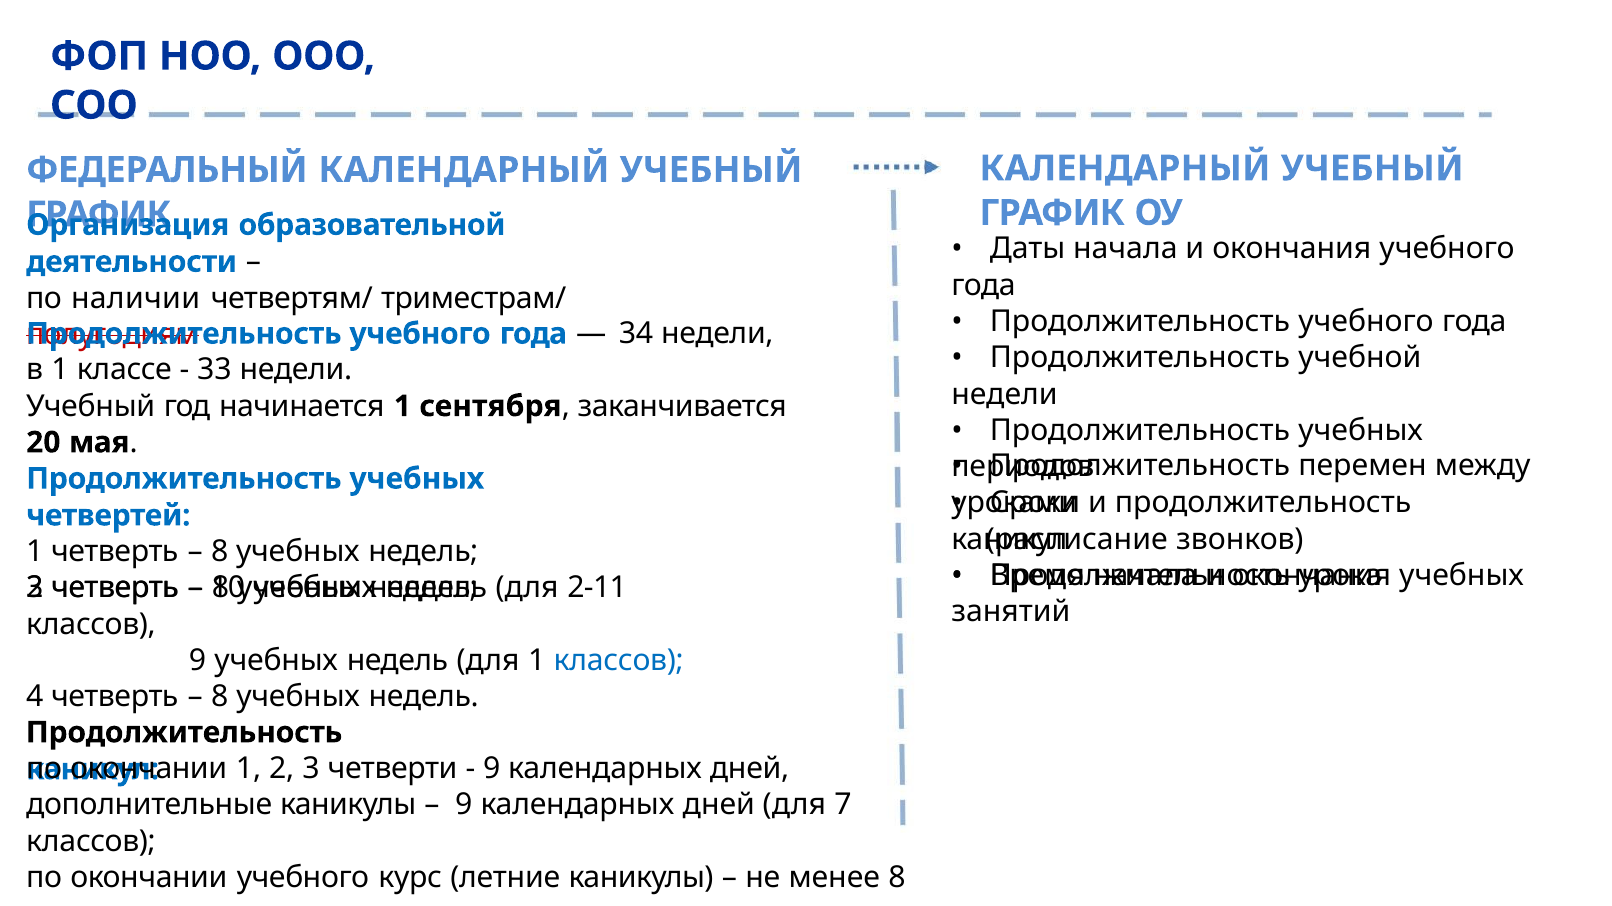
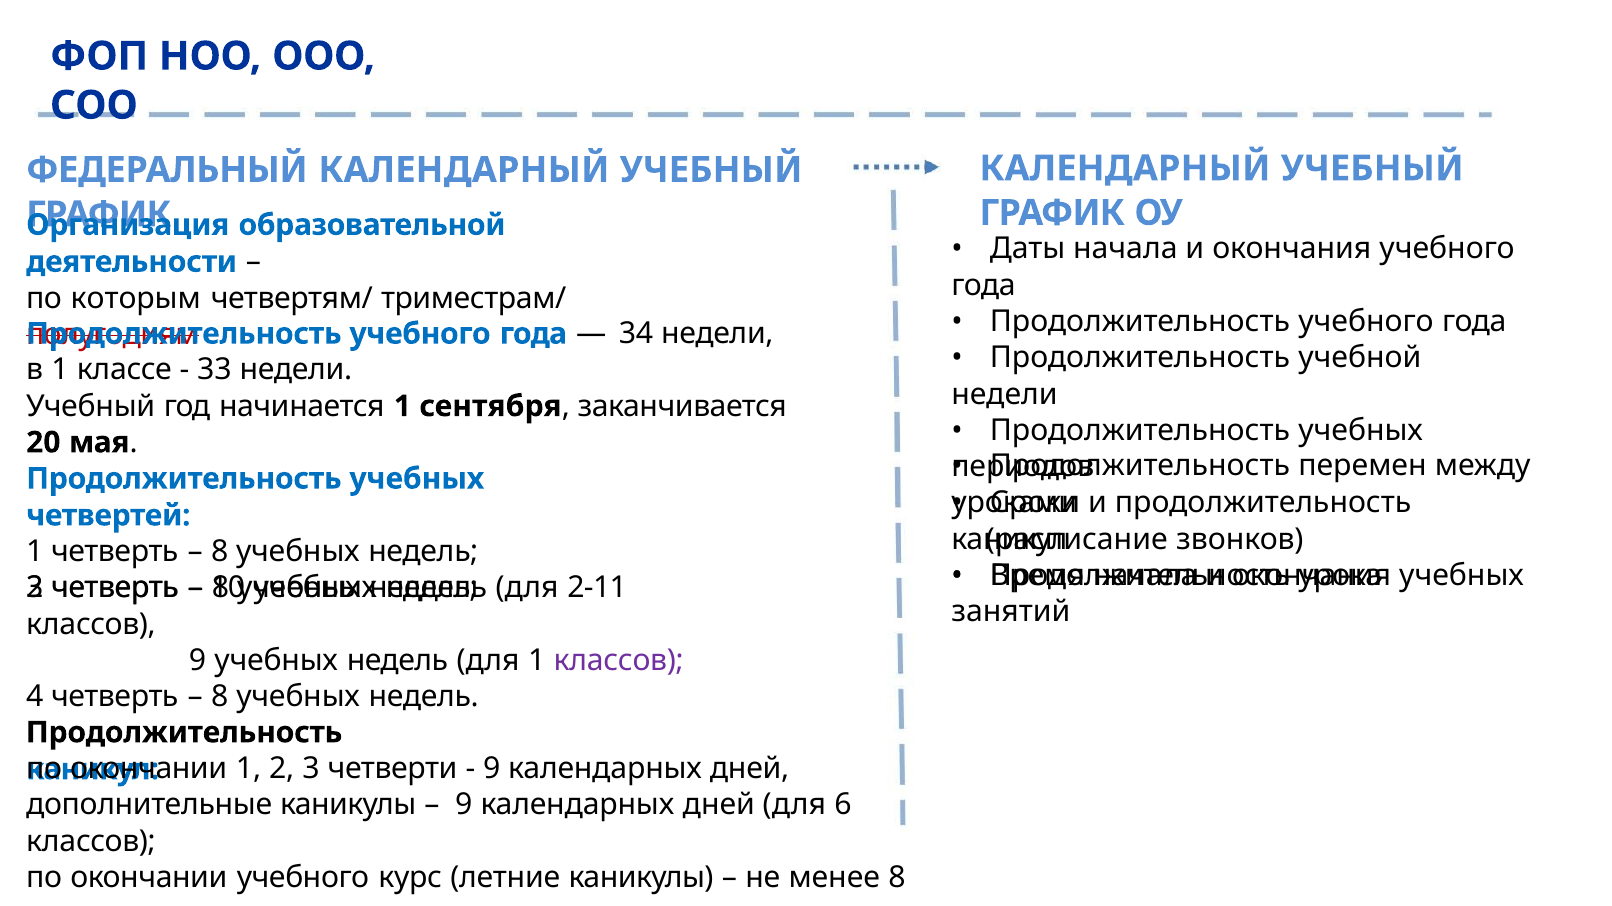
наличии: наличии -> которым
классов at (619, 661) colour: blue -> purple
7: 7 -> 6
